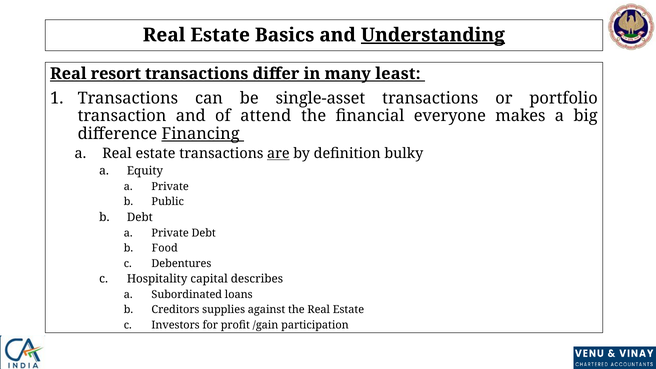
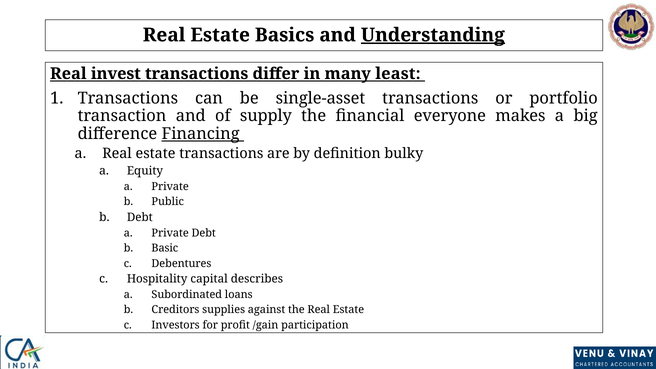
resort: resort -> invest
attend: attend -> supply
are underline: present -> none
Food: Food -> Basic
